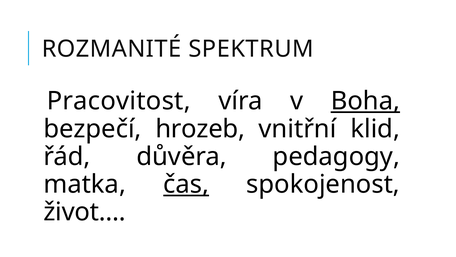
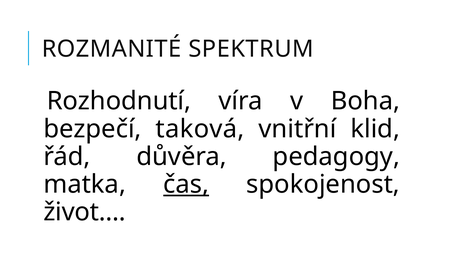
Pracovitost: Pracovitost -> Rozhodnutí
Boha underline: present -> none
hrozeb: hrozeb -> taková
